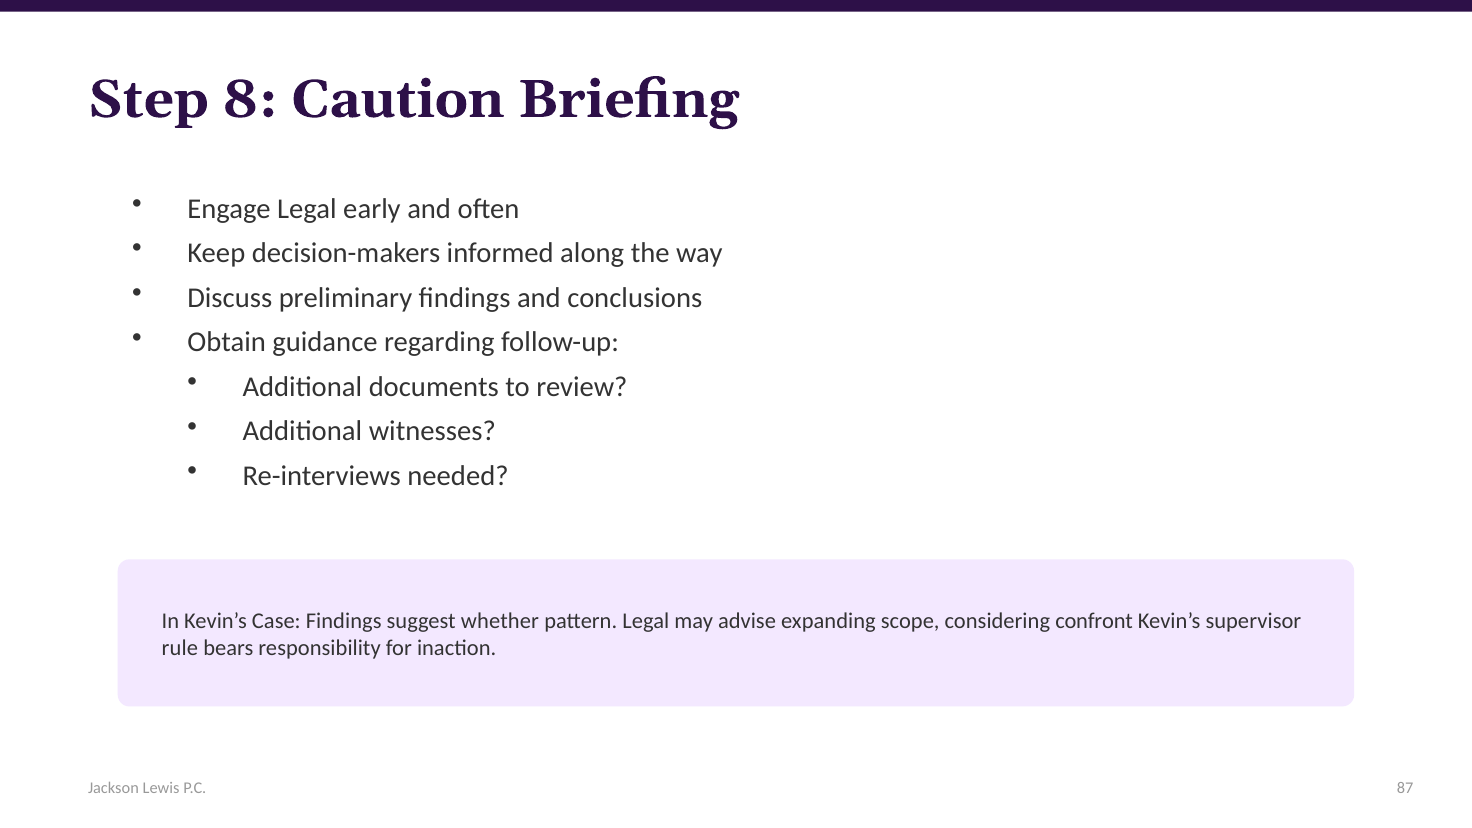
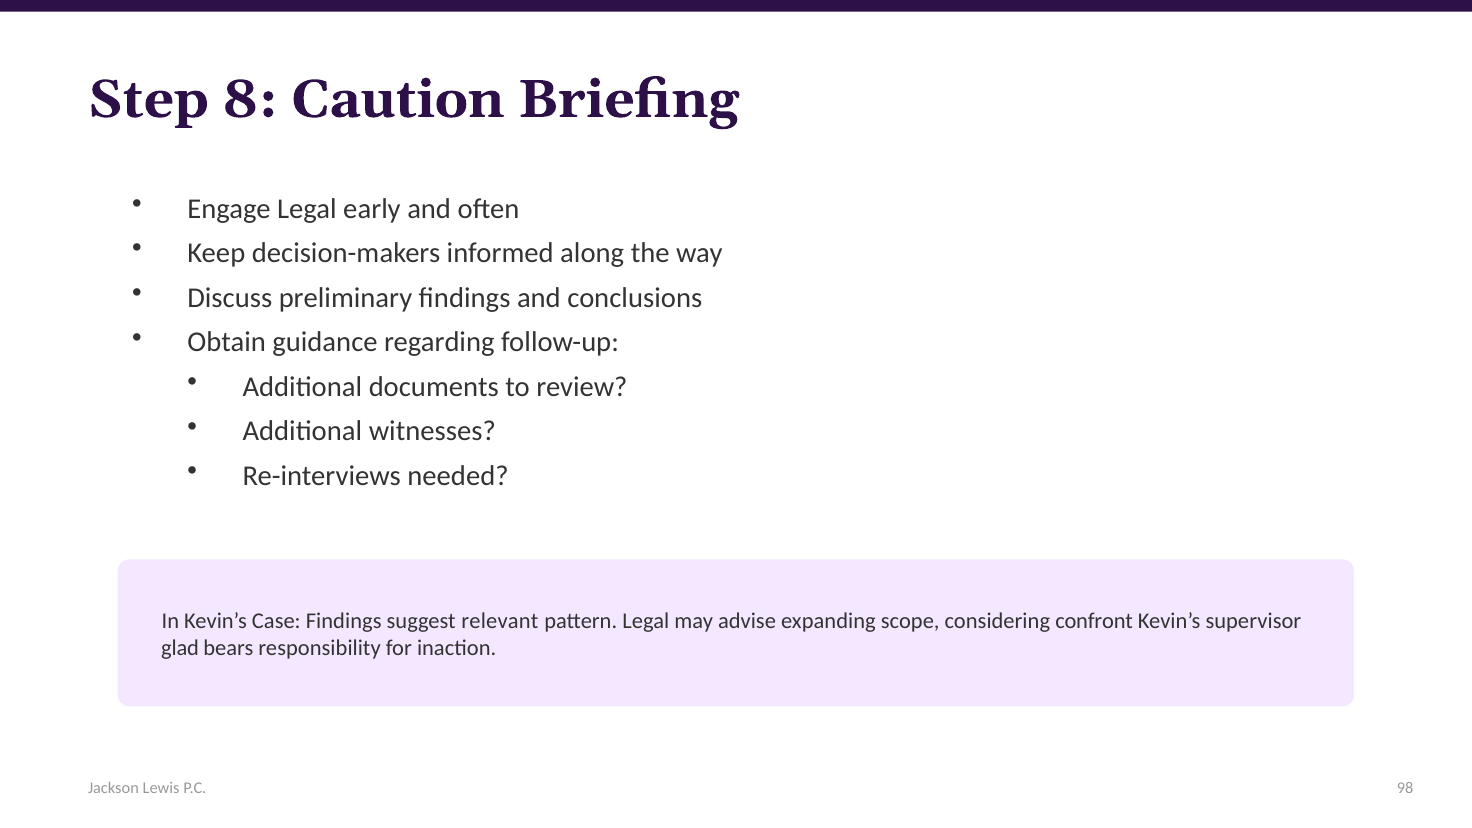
whether: whether -> relevant
rule: rule -> glad
87: 87 -> 98
